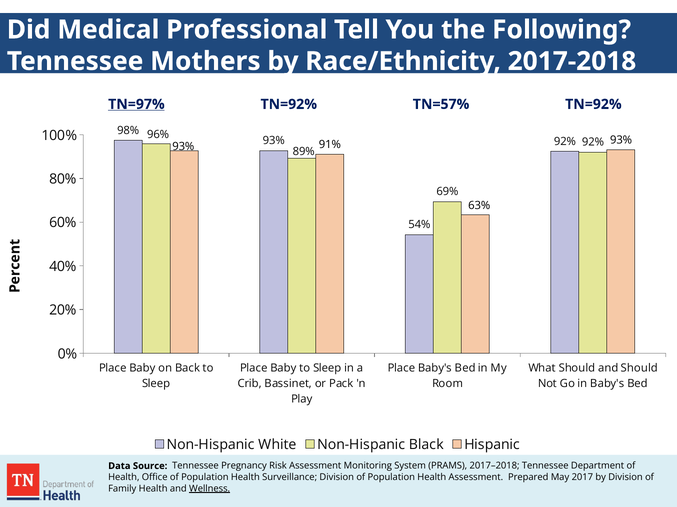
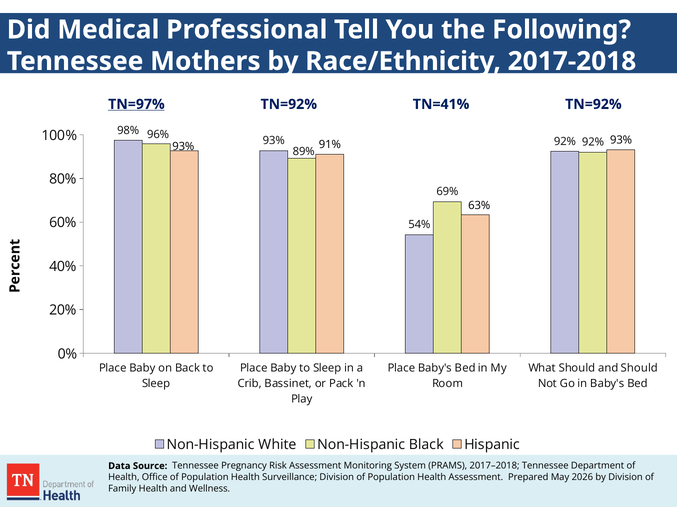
TN=57%: TN=57% -> TN=41%
2017: 2017 -> 2026
Wellness underline: present -> none
